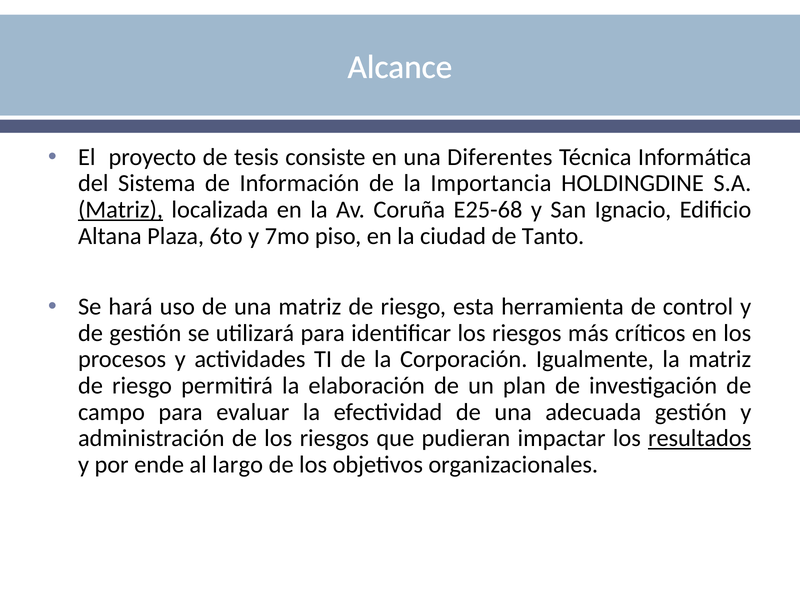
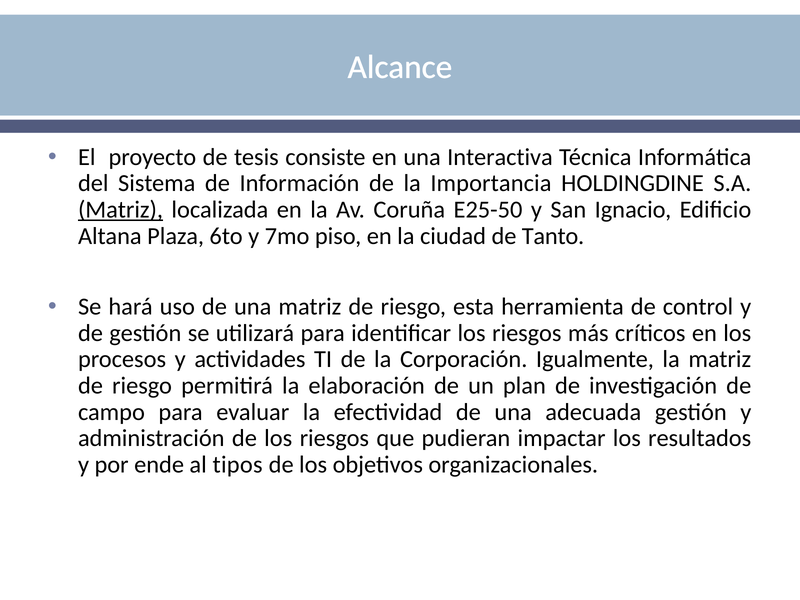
Diferentes: Diferentes -> Interactiva
E25-68: E25-68 -> E25-50
resultados underline: present -> none
largo: largo -> tipos
